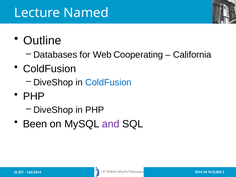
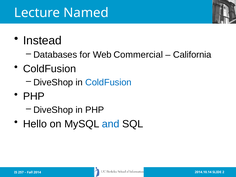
Outline: Outline -> Instead
Cooperating: Cooperating -> Commercial
Been: Been -> Hello
and colour: purple -> blue
